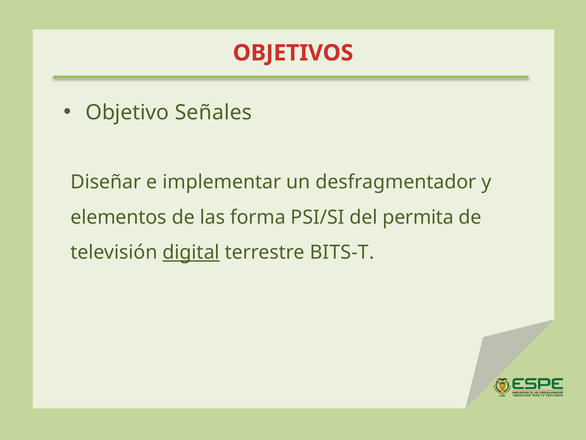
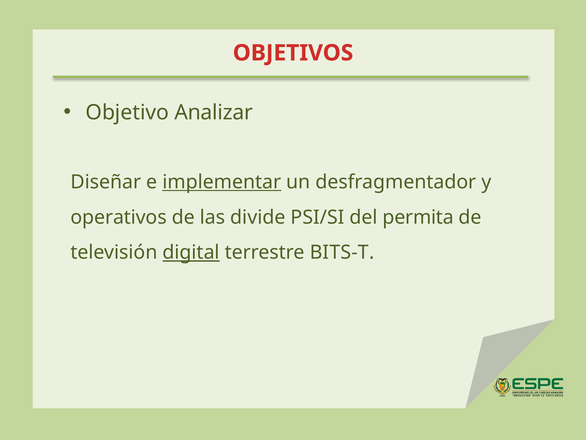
Señales: Señales -> Analizar
implementar underline: none -> present
elementos: elementos -> operativos
forma: forma -> divide
